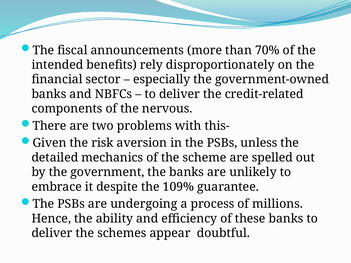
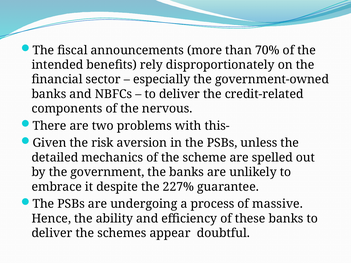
109%: 109% -> 227%
millions: millions -> massive
